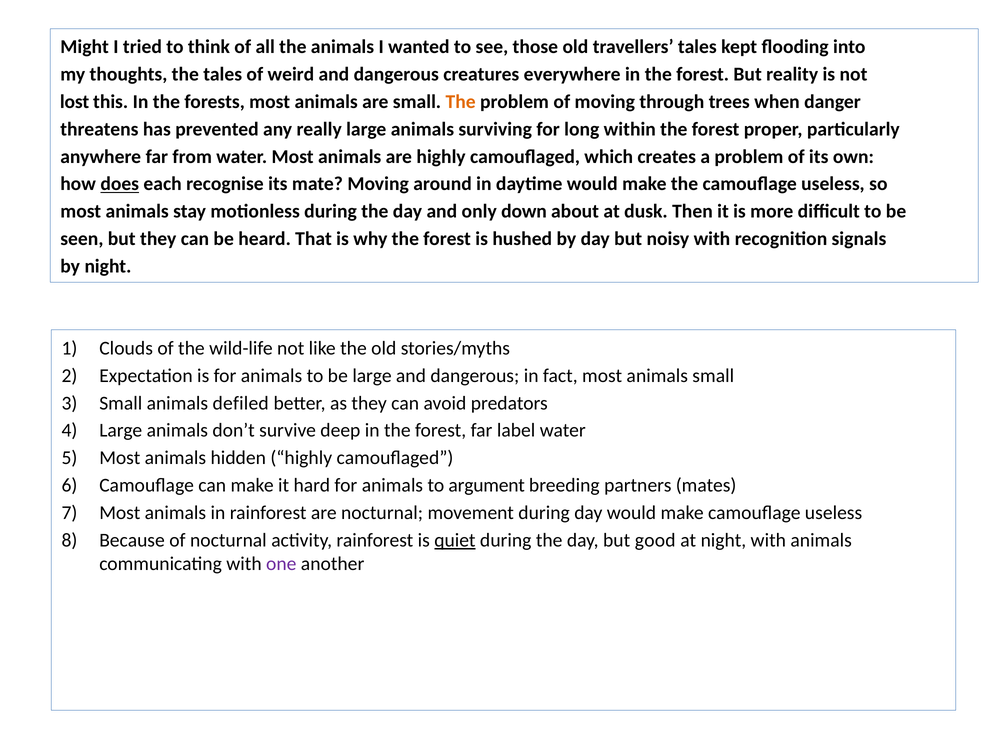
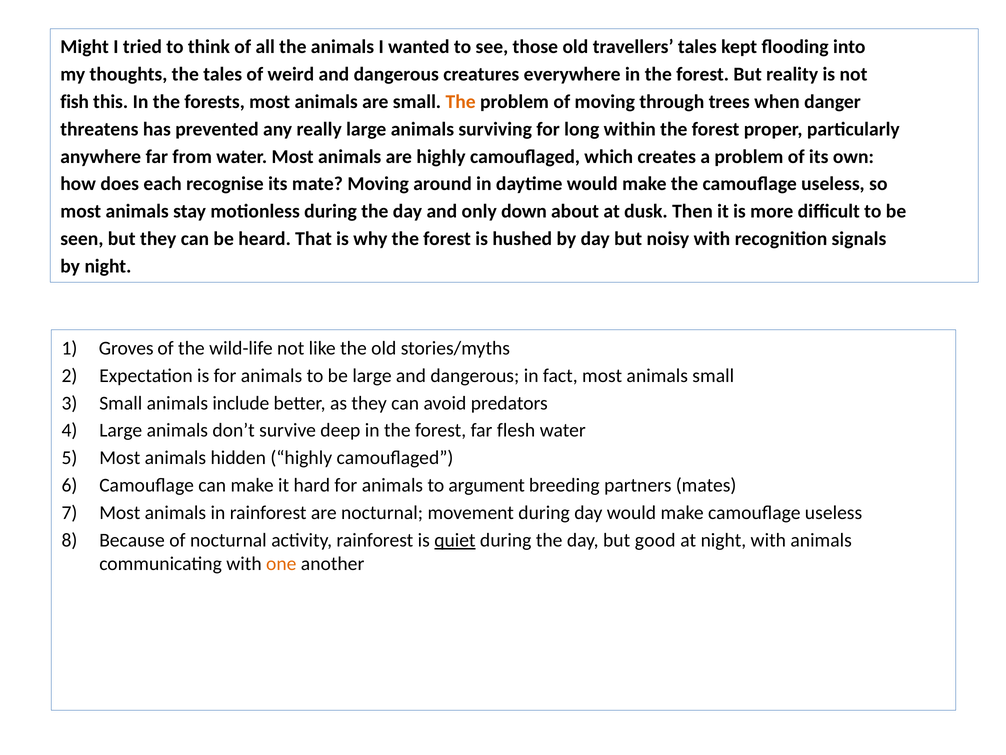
lost: lost -> fish
does underline: present -> none
Clouds: Clouds -> Groves
defiled: defiled -> include
label: label -> flesh
one colour: purple -> orange
